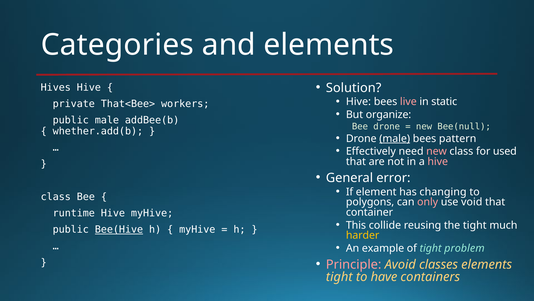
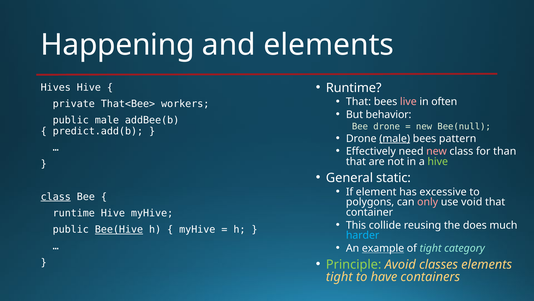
Categories: Categories -> Happening
Solution at (354, 88): Solution -> Runtime
Hive at (358, 102): Hive -> That
static: static -> often
organize: organize -> behavior
whether.add(b: whether.add(b -> predict.add(b
used: used -> than
hive at (438, 161) colour: pink -> light green
error: error -> static
changing: changing -> excessive
class at (56, 196) underline: none -> present
the tight: tight -> does
harder colour: yellow -> light blue
example underline: none -> present
problem: problem -> category
Principle colour: pink -> light green
